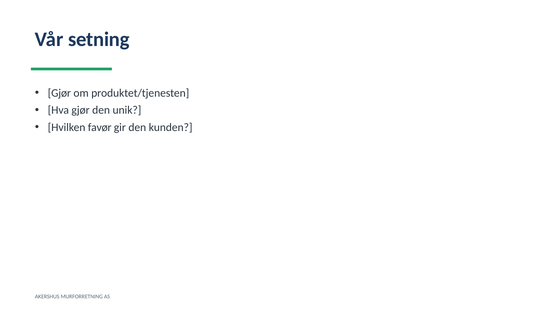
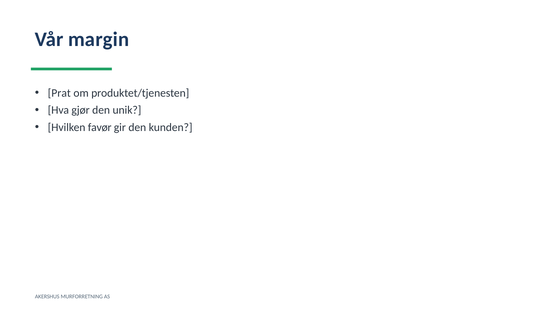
setning: setning -> margin
Gjør at (59, 93): Gjør -> Prat
